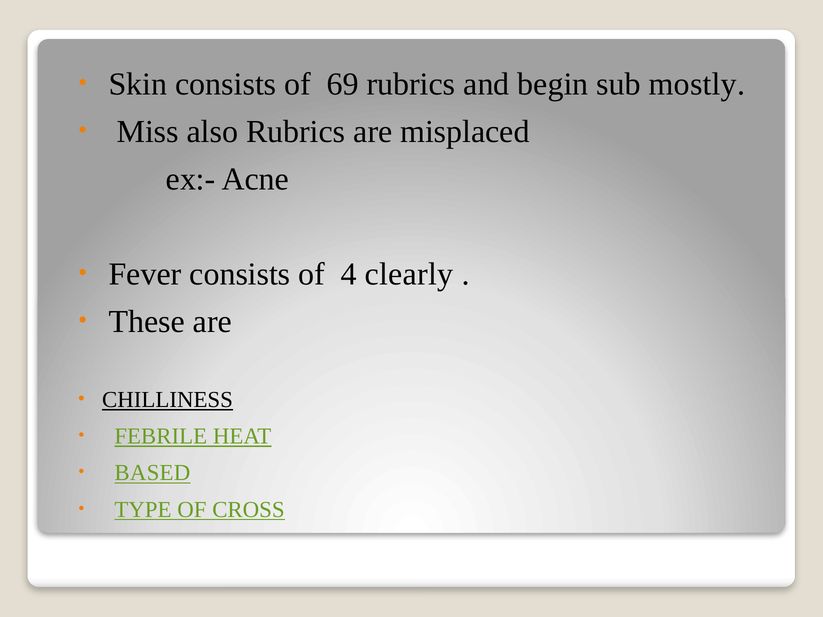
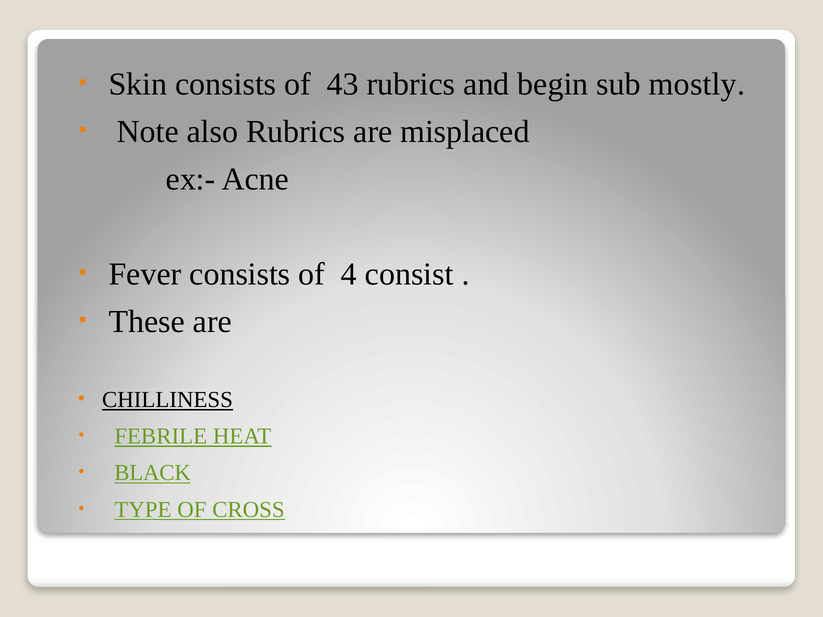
69: 69 -> 43
Miss: Miss -> Note
clearly: clearly -> consist
BASED: BASED -> BLACK
